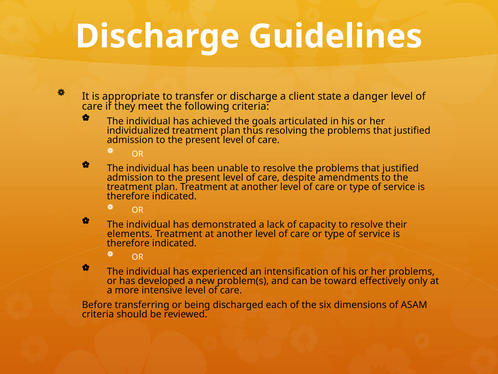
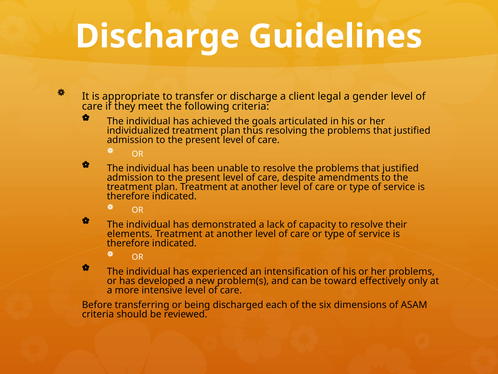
state: state -> legal
danger: danger -> gender
